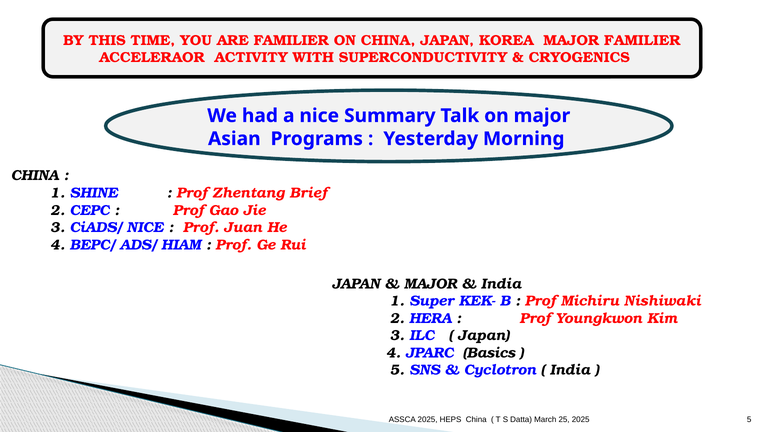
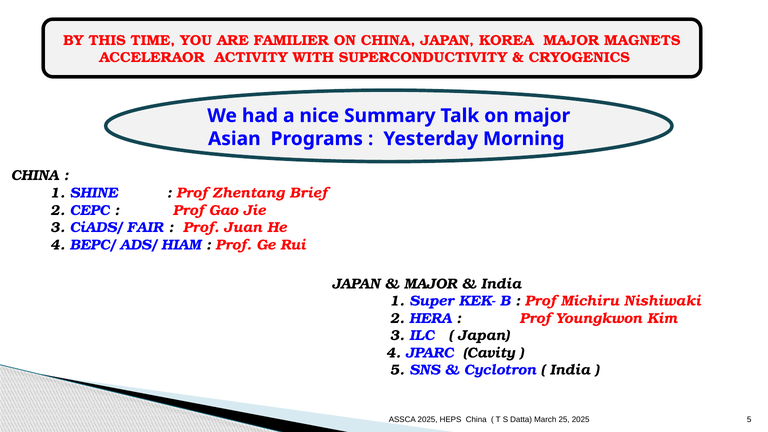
MAJOR FAMILIER: FAMILIER -> MAGNETS
CiADS/ NICE: NICE -> FAIR
Basics: Basics -> Cavity
